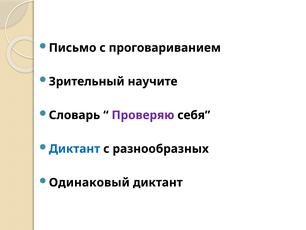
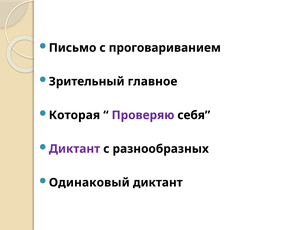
научите: научите -> главное
Словарь: Словарь -> Которая
Диктант at (74, 149) colour: blue -> purple
